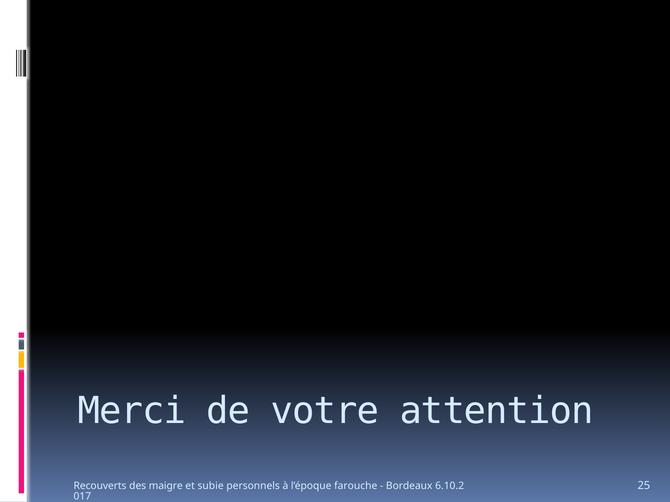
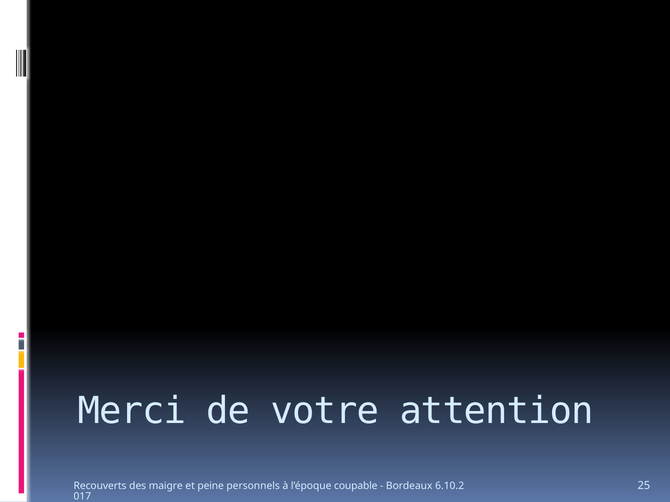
subie: subie -> peine
farouche: farouche -> coupable
